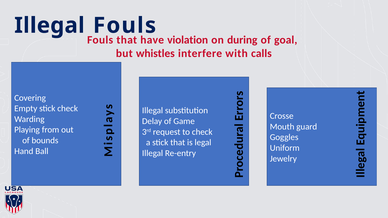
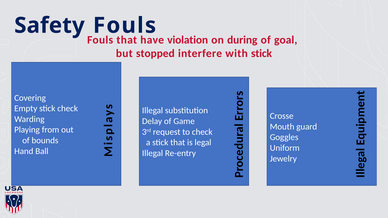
Illegal at (49, 25): Illegal -> Safety
whistles: whistles -> stopped
with calls: calls -> stick
